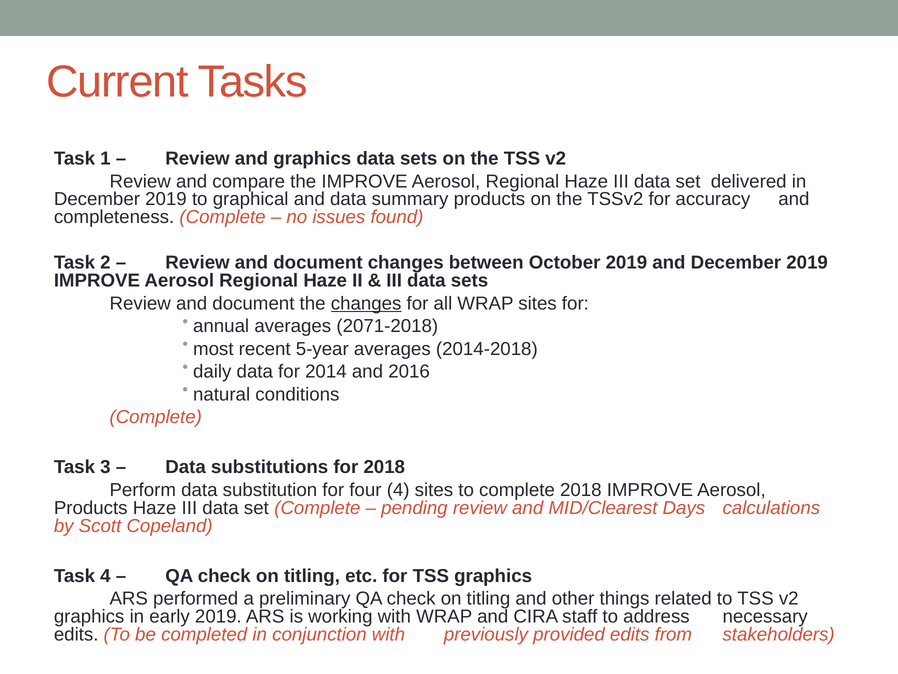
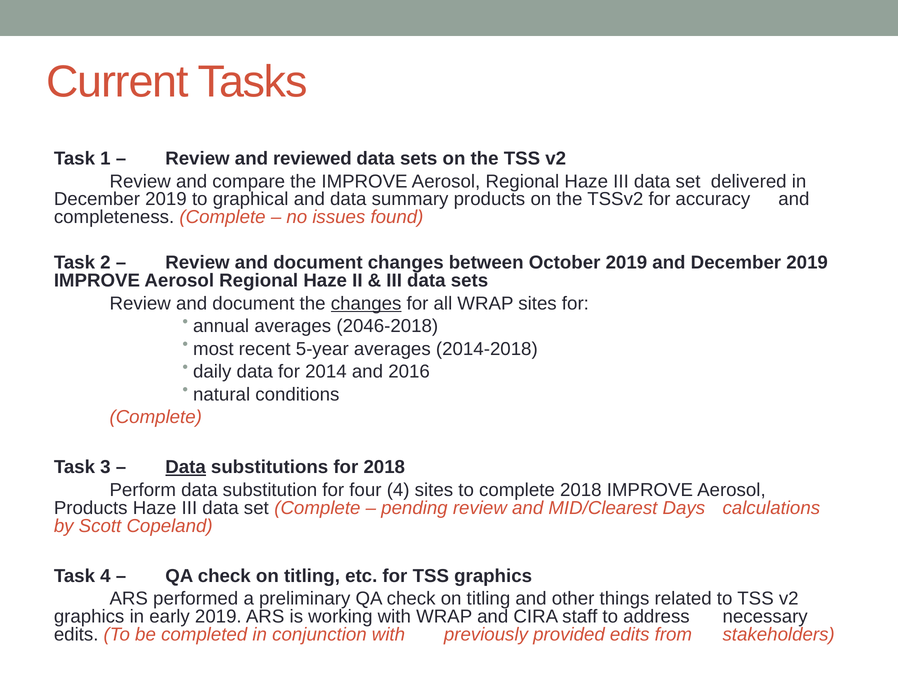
and graphics: graphics -> reviewed
2071-2018: 2071-2018 -> 2046-2018
Data at (186, 467) underline: none -> present
